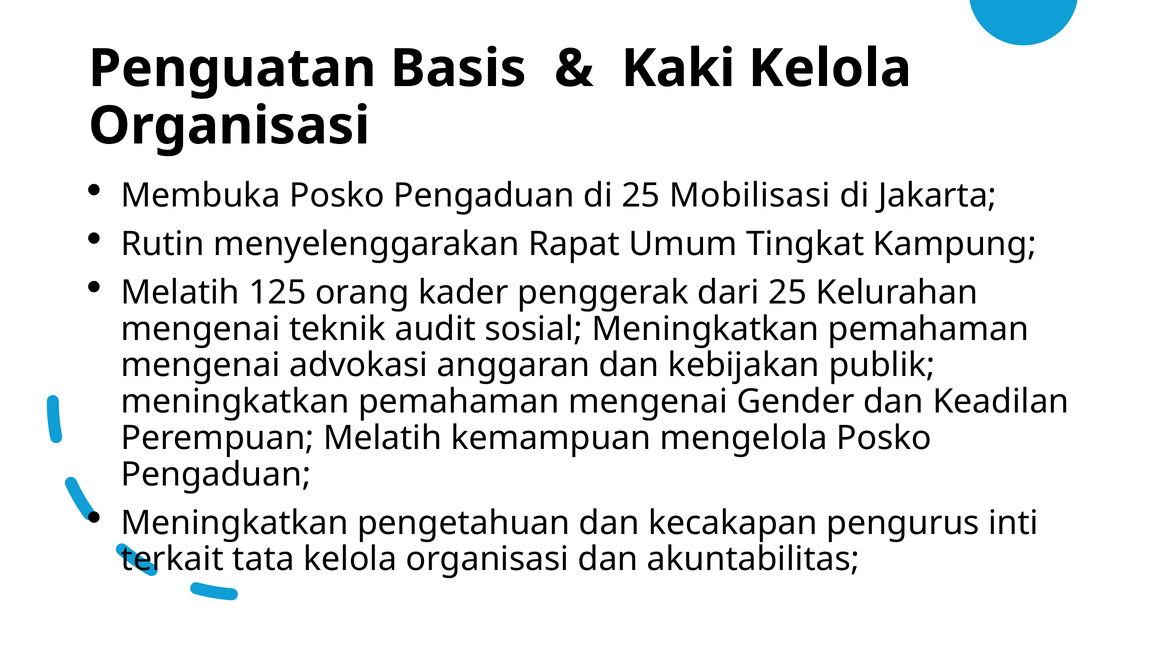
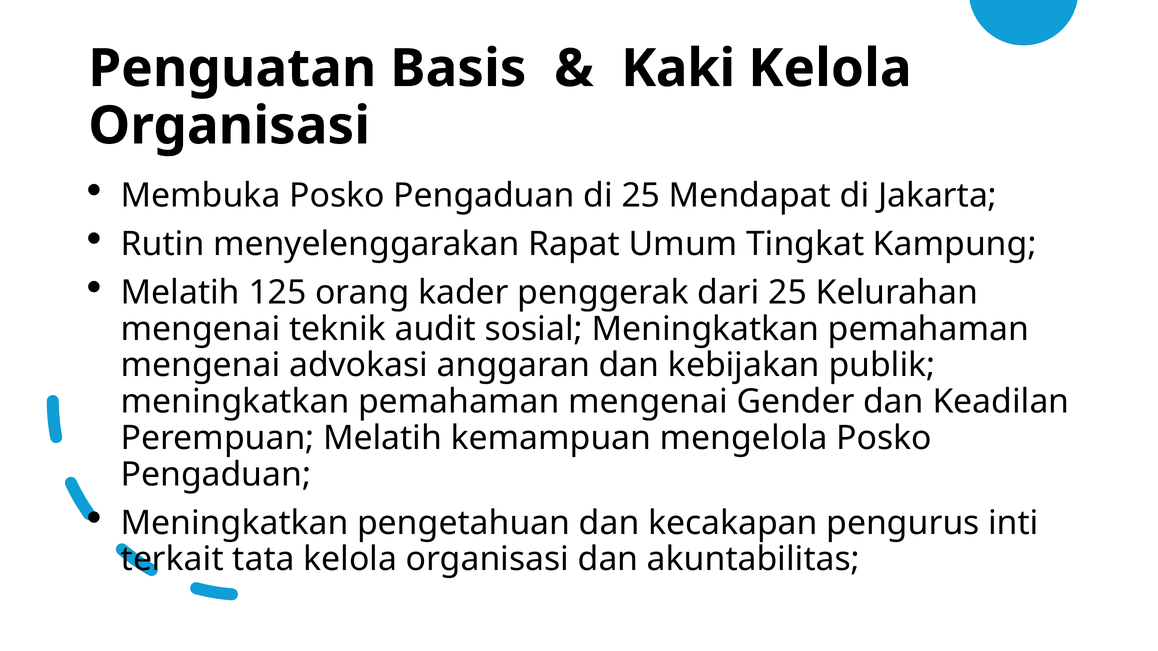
Mobilisasi: Mobilisasi -> Mendapat
